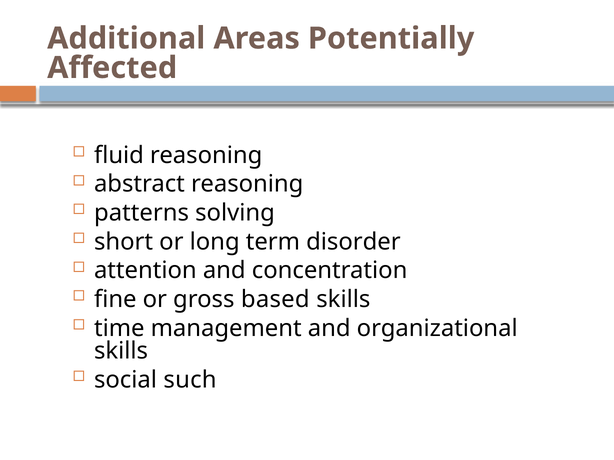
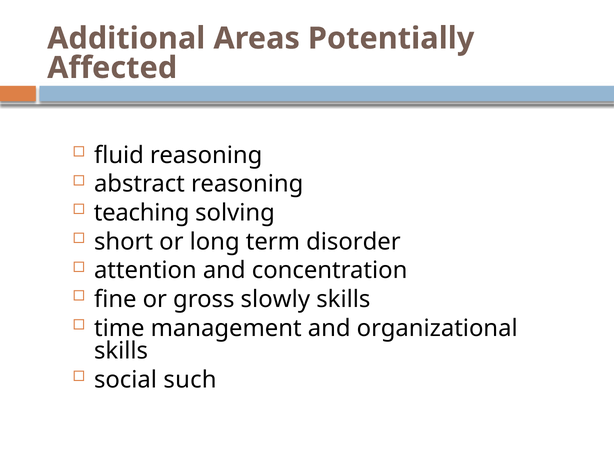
patterns: patterns -> teaching
based: based -> slowly
